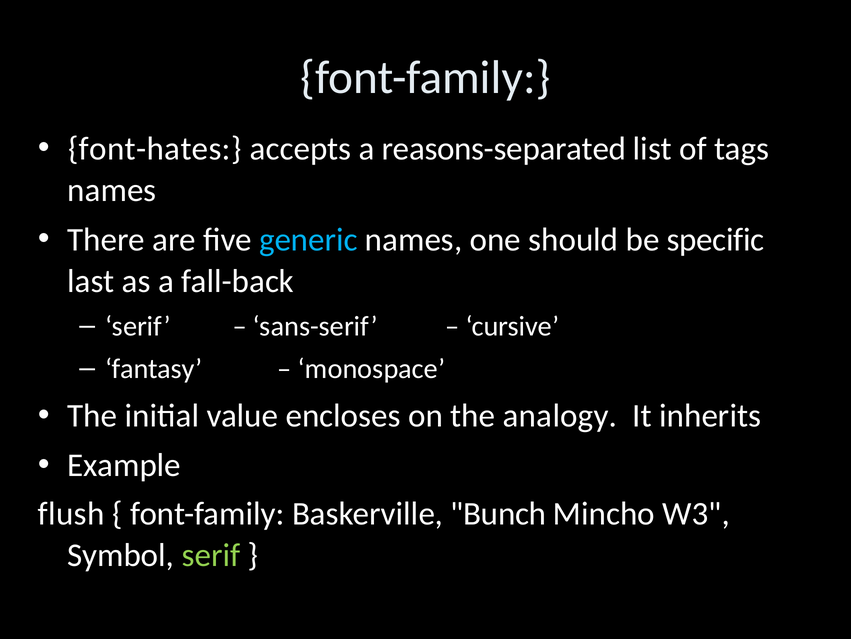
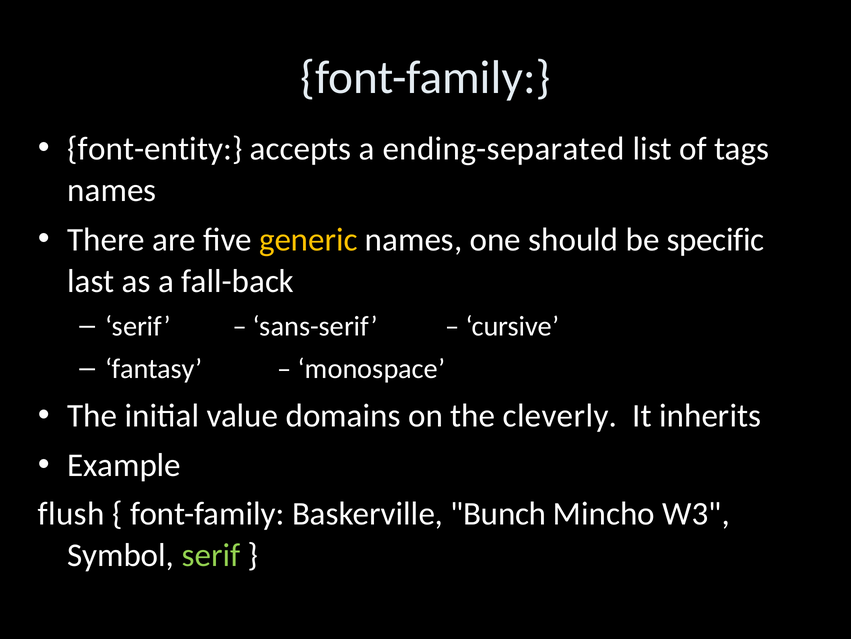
font-hates: font-hates -> font-entity
reasons-separated: reasons-separated -> ending-separated
generic colour: light blue -> yellow
encloses: encloses -> domains
analogy: analogy -> cleverly
